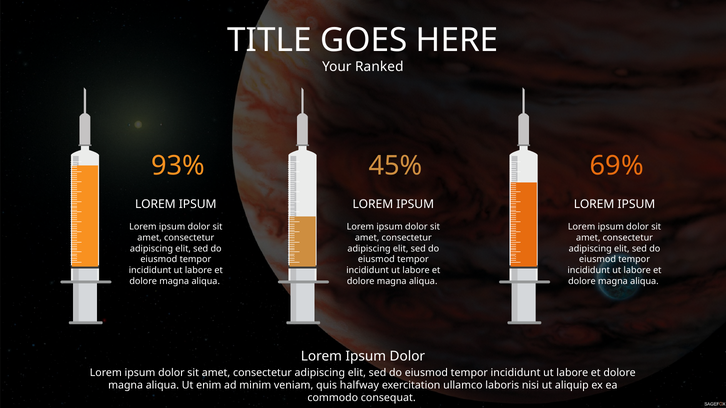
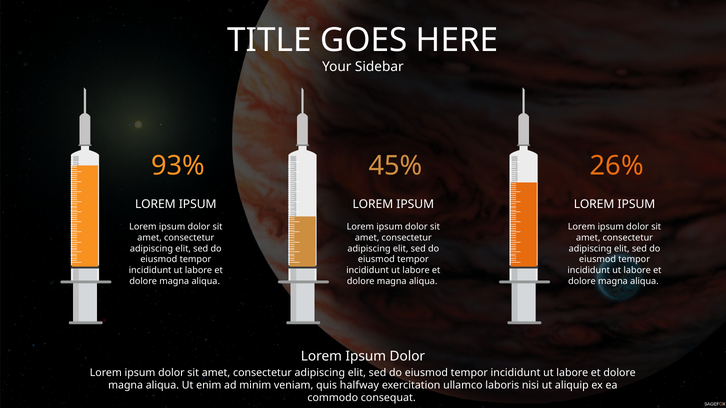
Ranked: Ranked -> Sidebar
69%: 69% -> 26%
